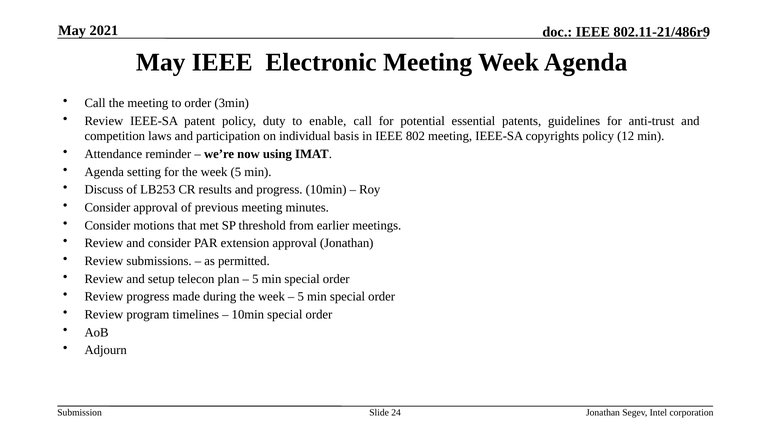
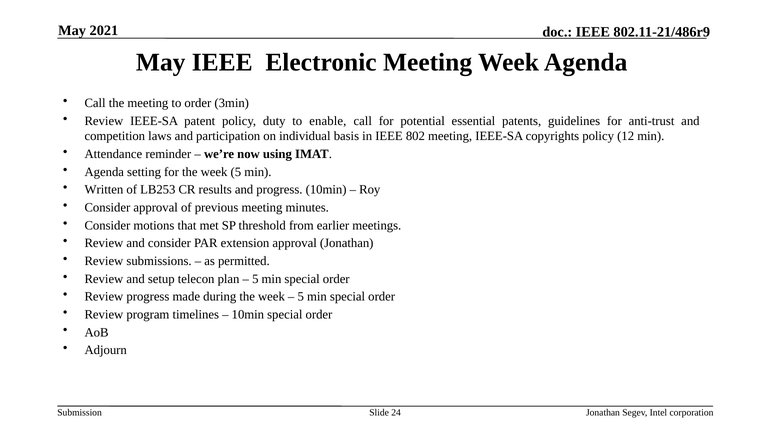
Discuss: Discuss -> Written
